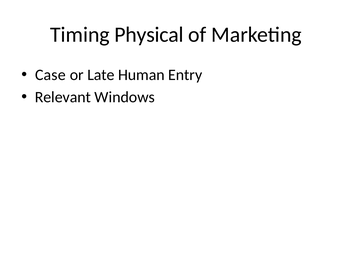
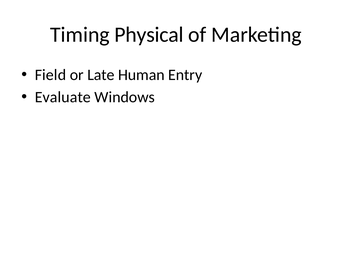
Case: Case -> Field
Relevant: Relevant -> Evaluate
